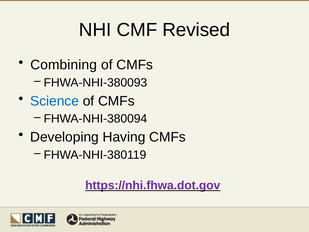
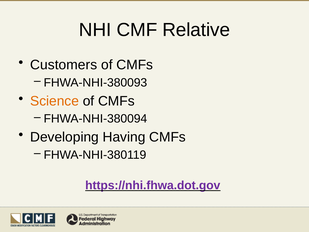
Revised: Revised -> Relative
Combining: Combining -> Customers
Science colour: blue -> orange
